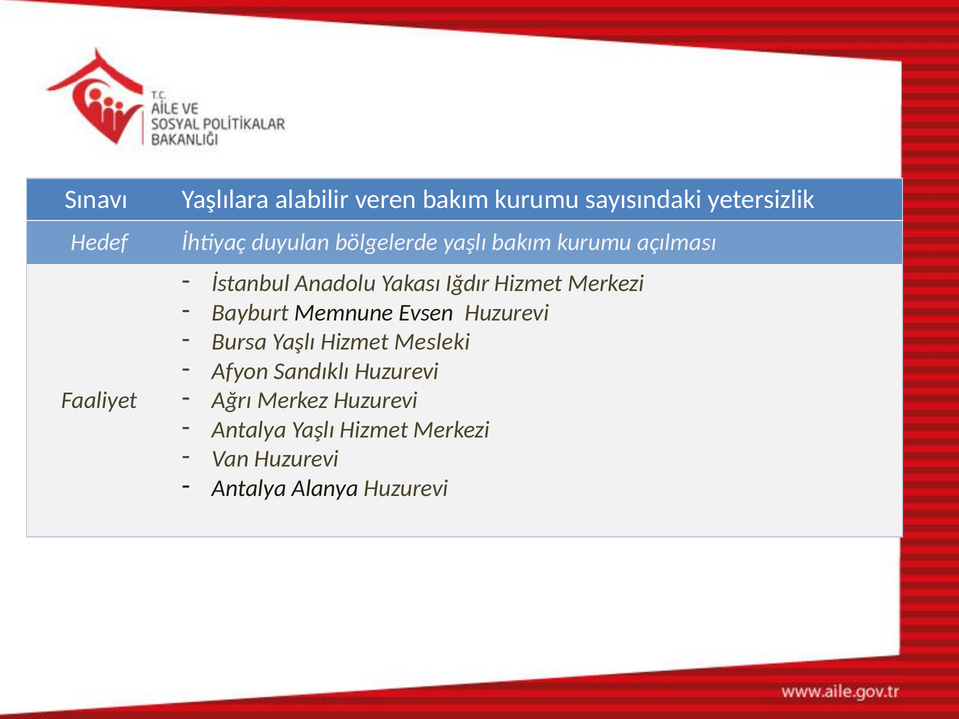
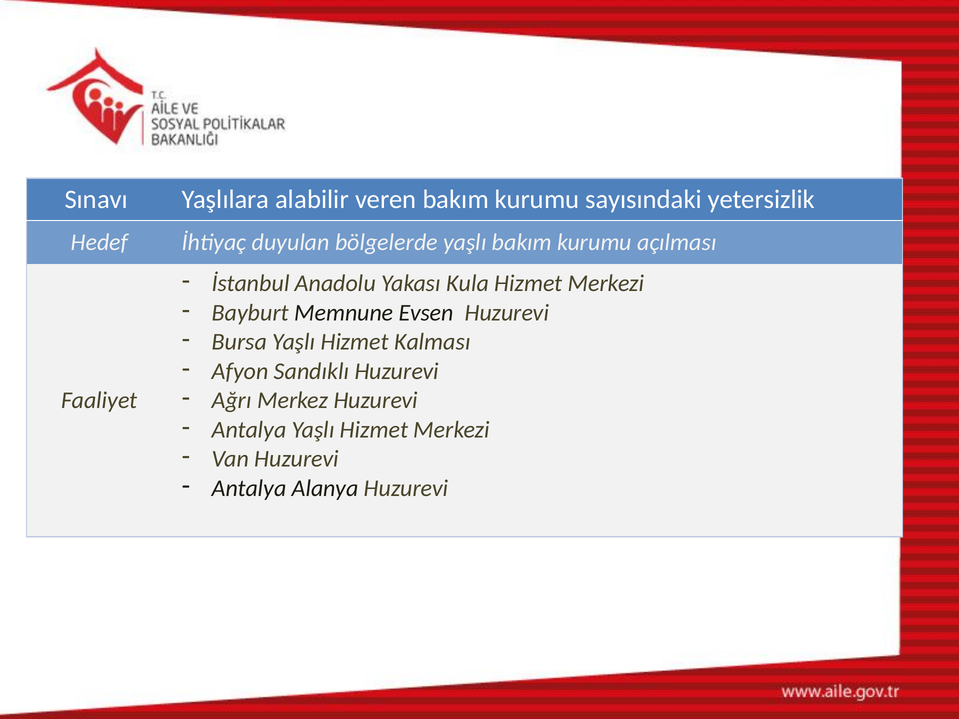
Iğdır: Iğdır -> Kula
Mesleki: Mesleki -> Kalması
